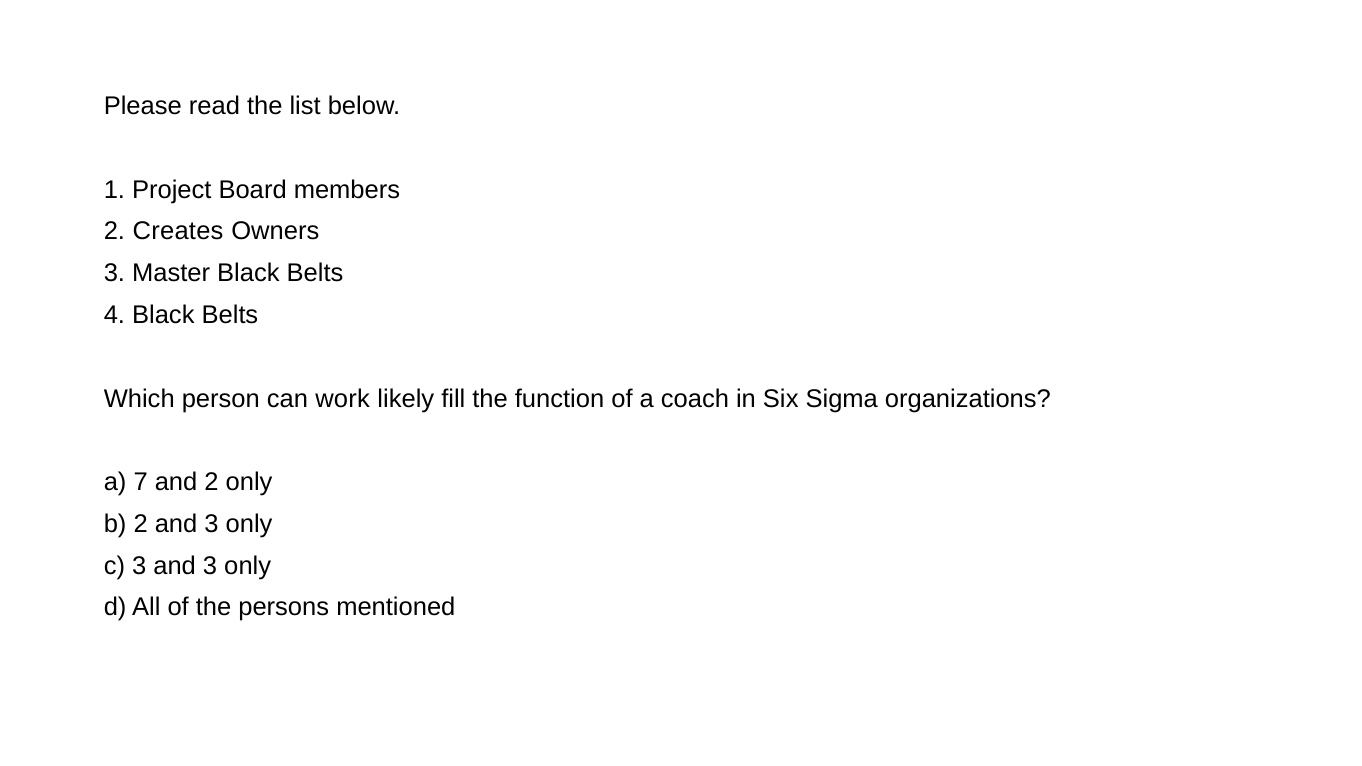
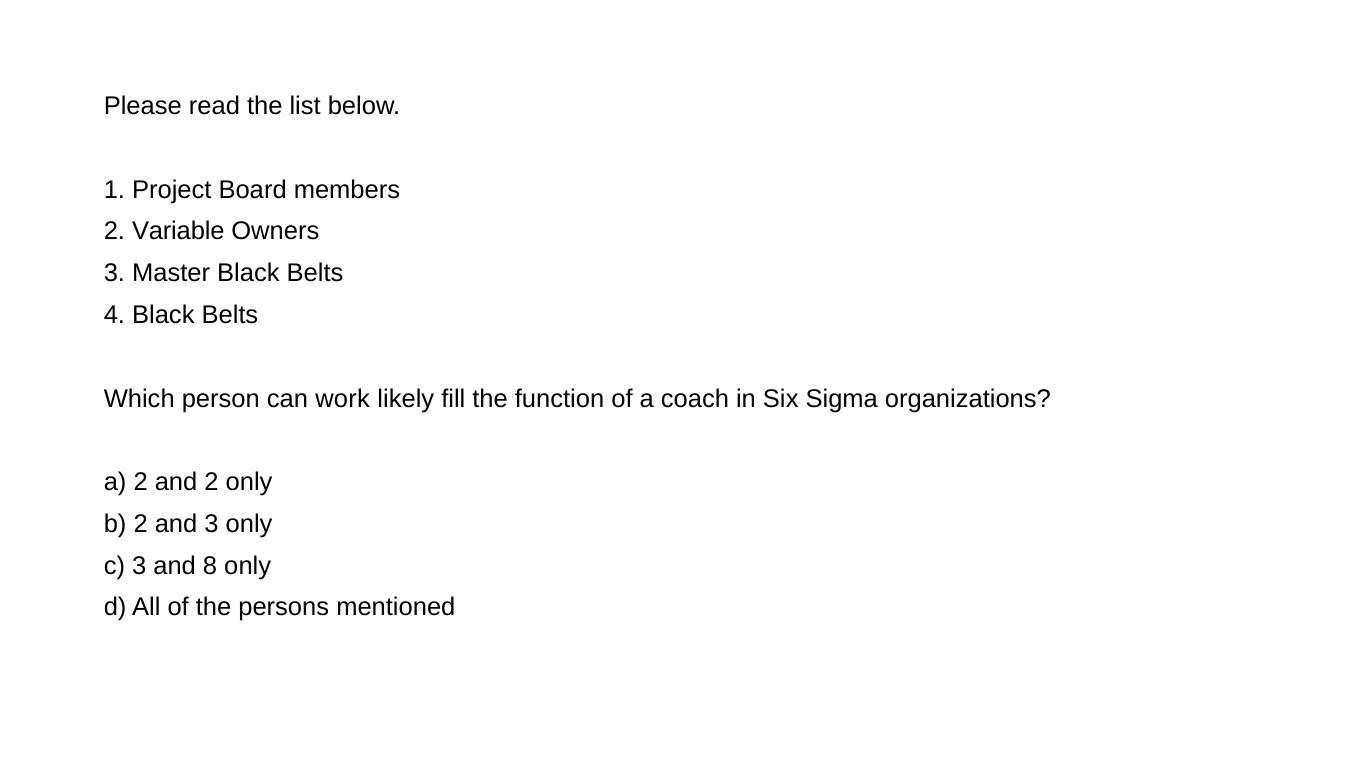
Creates: Creates -> Variable
a 7: 7 -> 2
3 and 3: 3 -> 8
